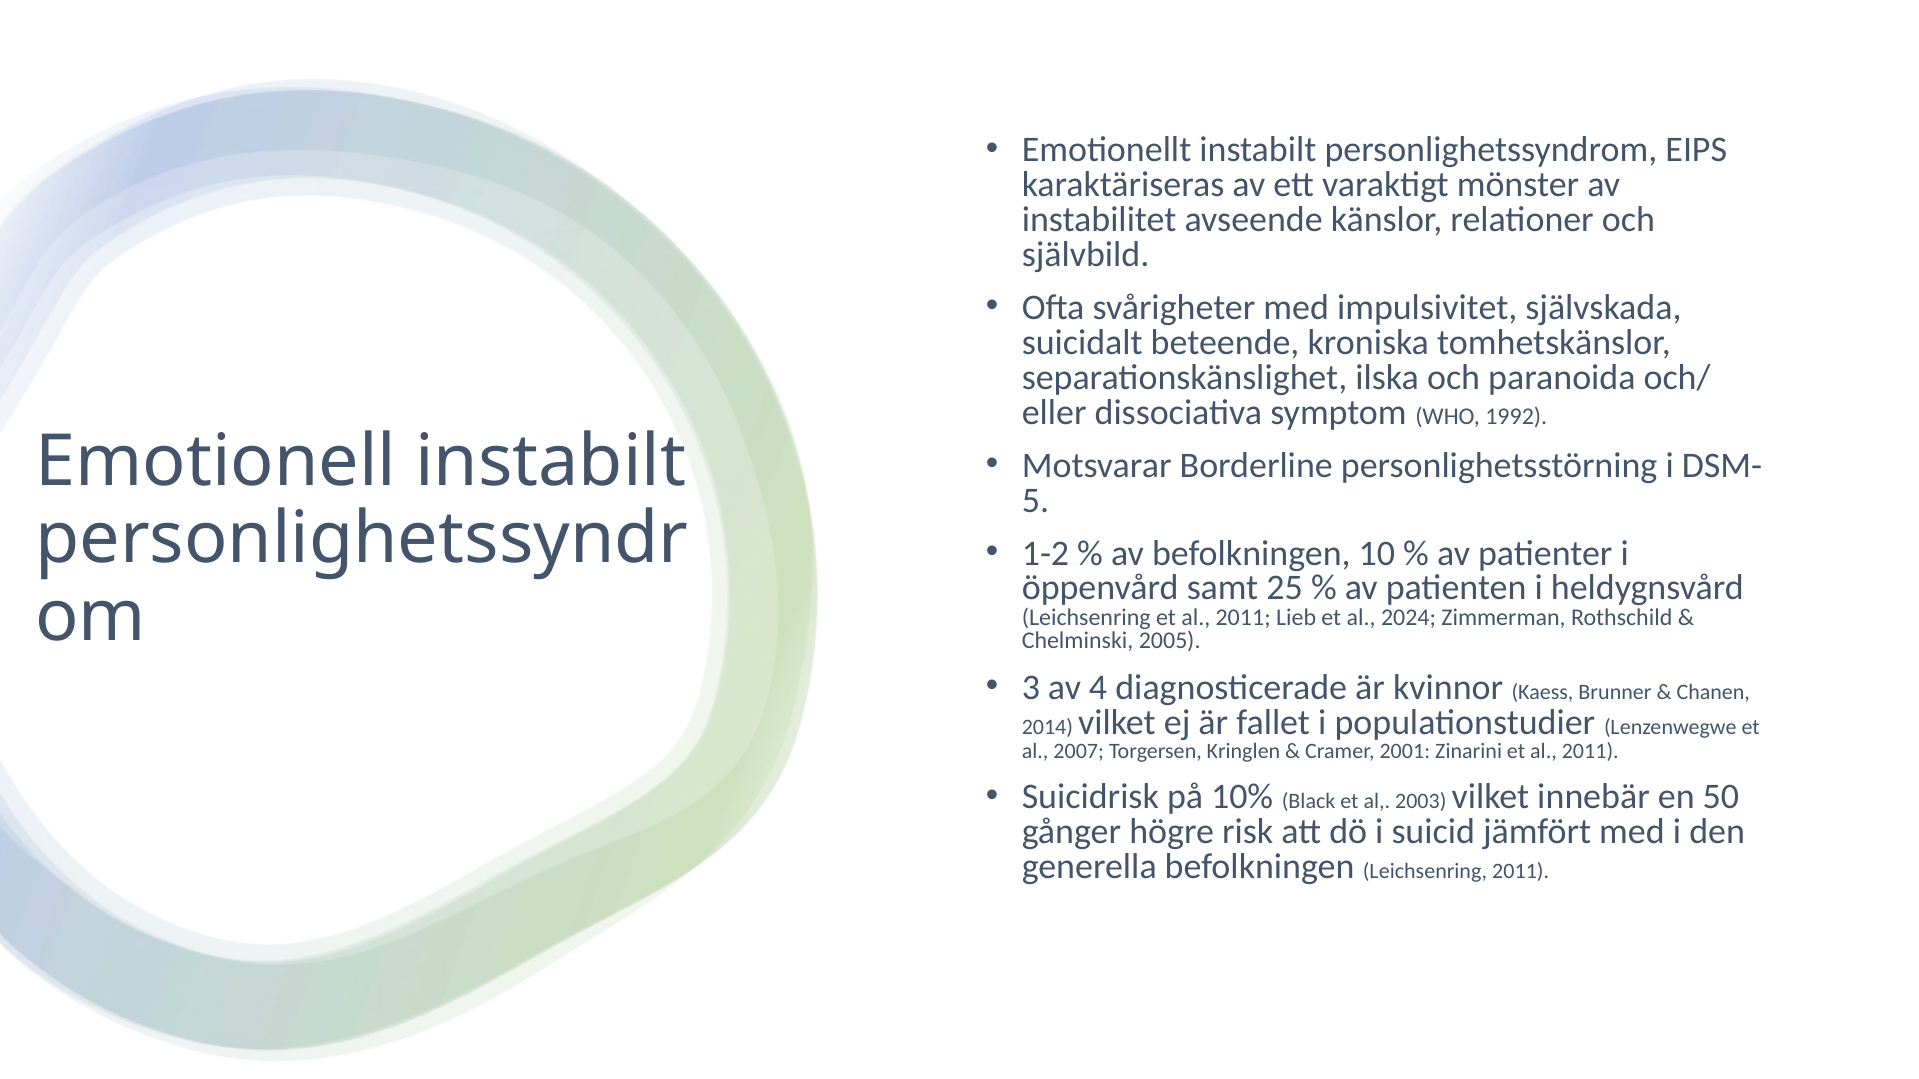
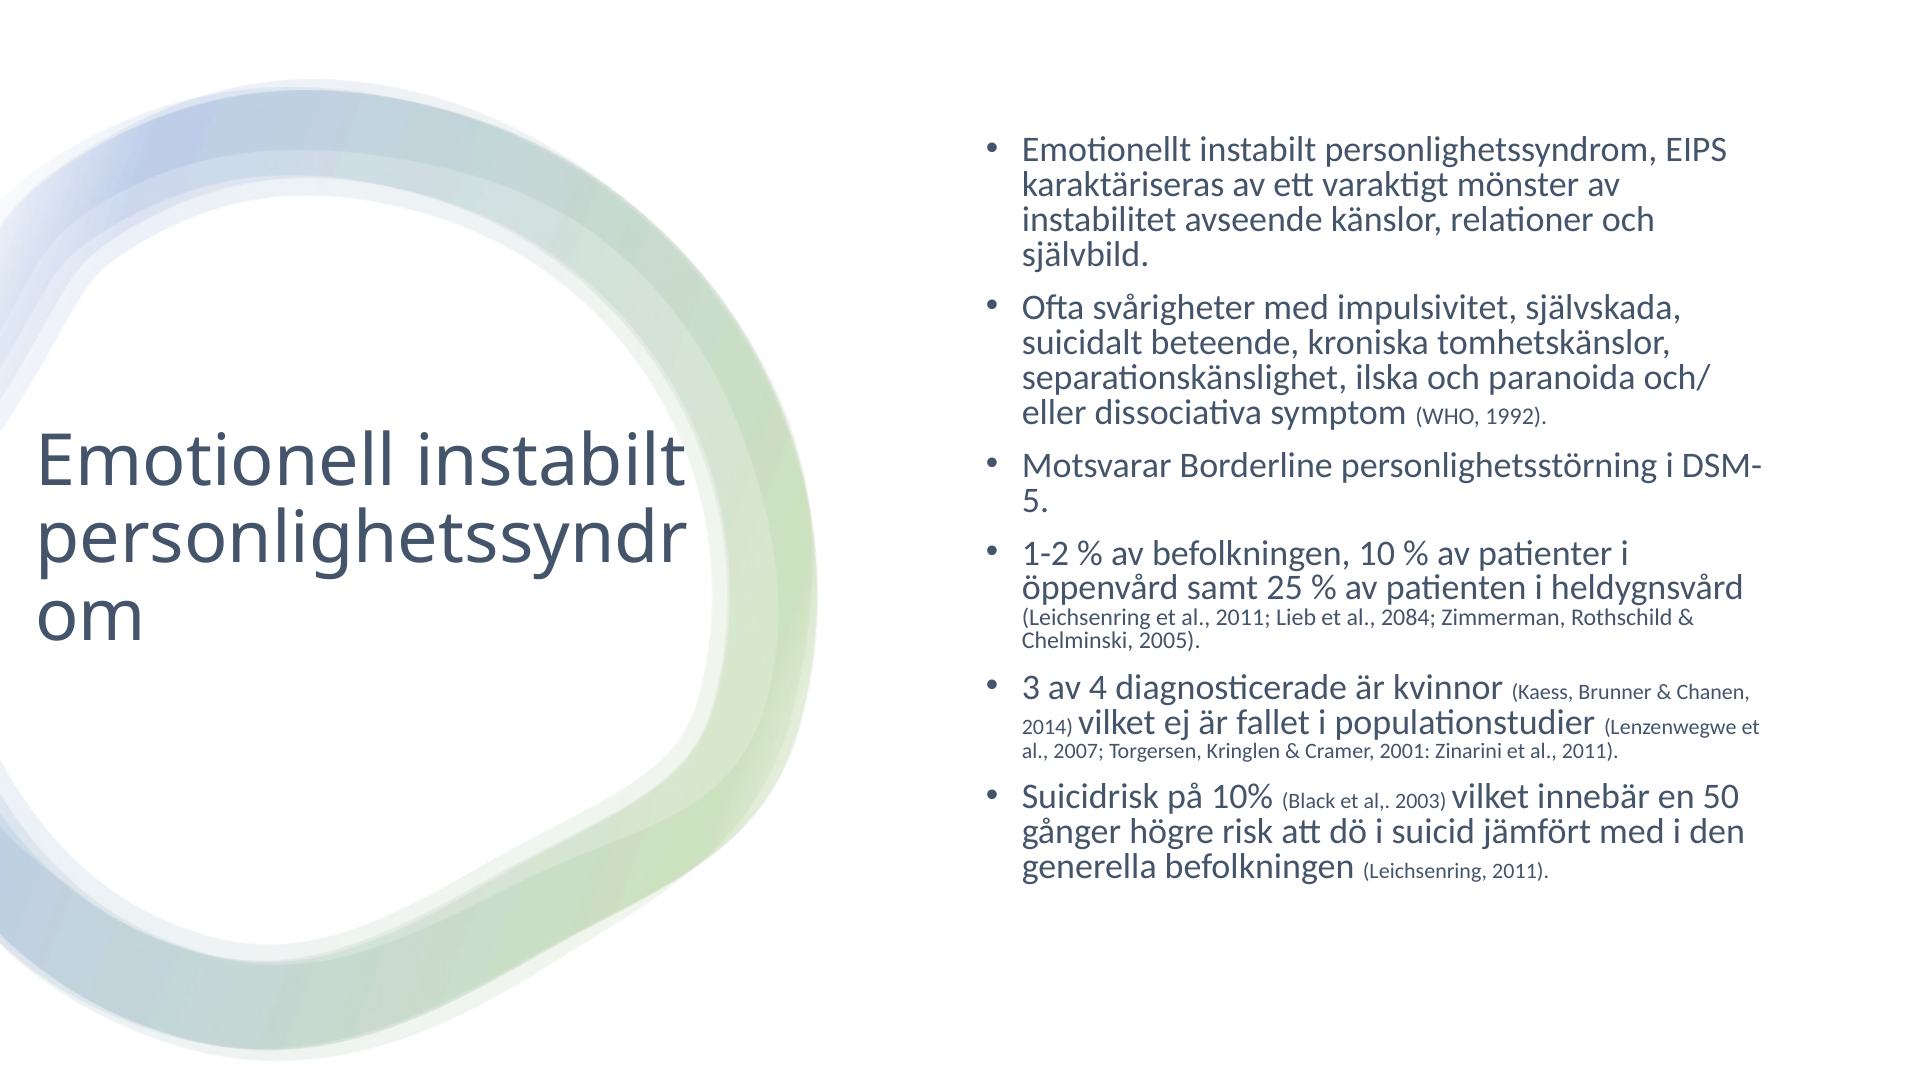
2024: 2024 -> 2084
